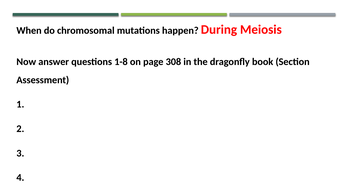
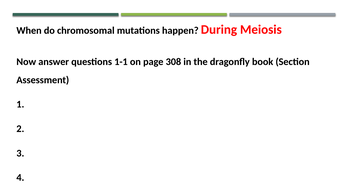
1-8: 1-8 -> 1-1
